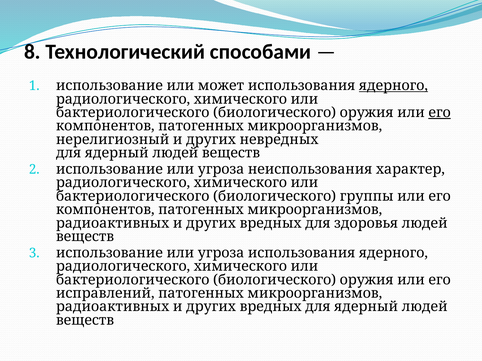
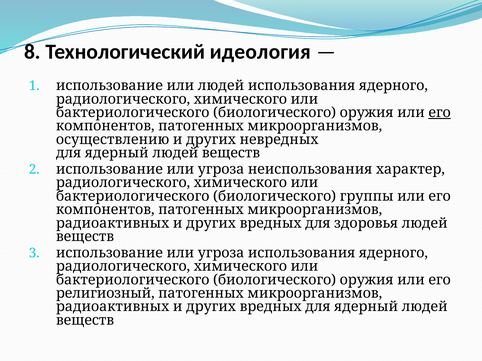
способами: способами -> идеология
или может: может -> людей
ядерного at (393, 86) underline: present -> none
нерелигиозный: нерелигиозный -> осуществлению
исправлений: исправлений -> религиозный
